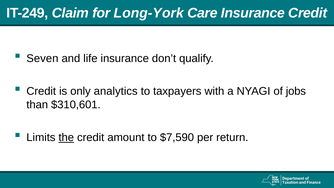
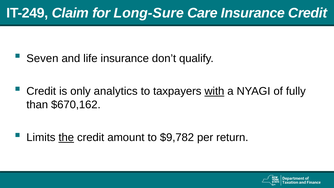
Long-York: Long-York -> Long-Sure
with underline: none -> present
jobs: jobs -> fully
$310,601: $310,601 -> $670,162
$7,590: $7,590 -> $9,782
